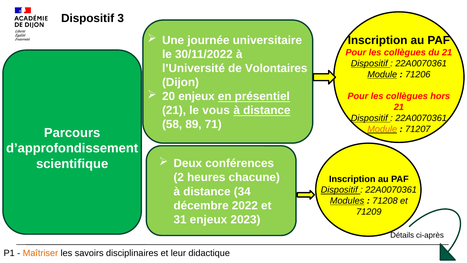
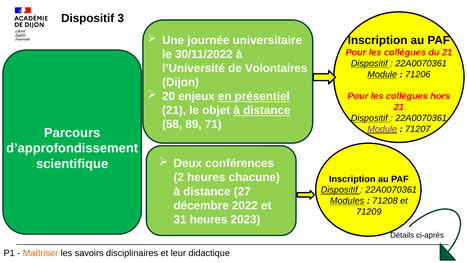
vous: vous -> objet
Module at (382, 129) colour: orange -> purple
34: 34 -> 27
31 enjeux: enjeux -> heures
